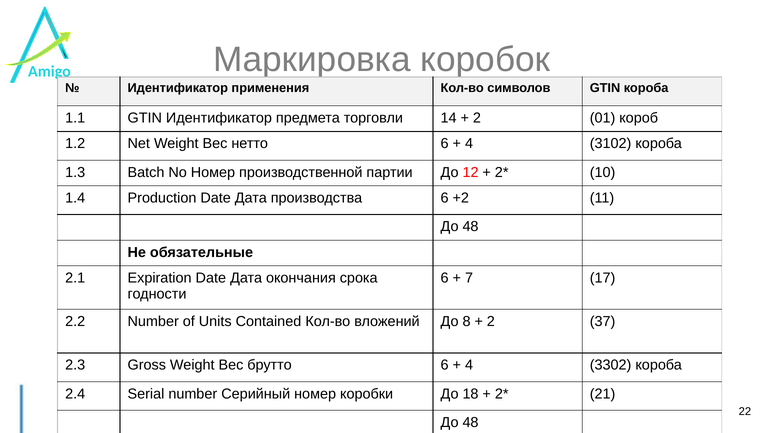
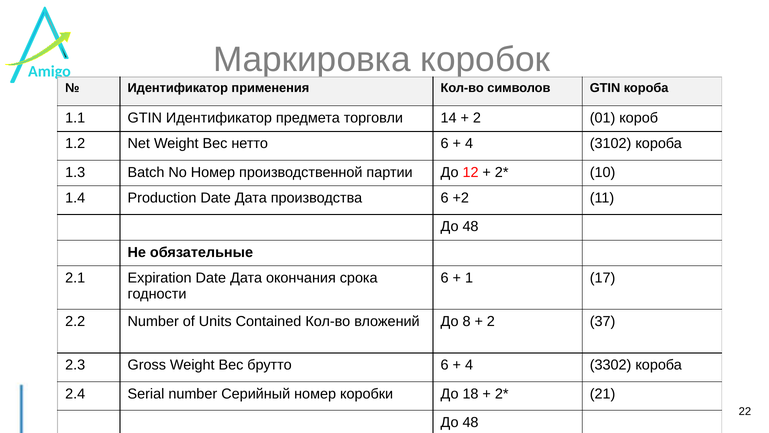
7: 7 -> 1
